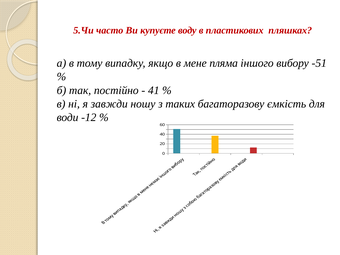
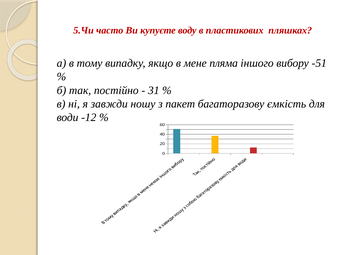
41: 41 -> 31
таких: таких -> пакет
